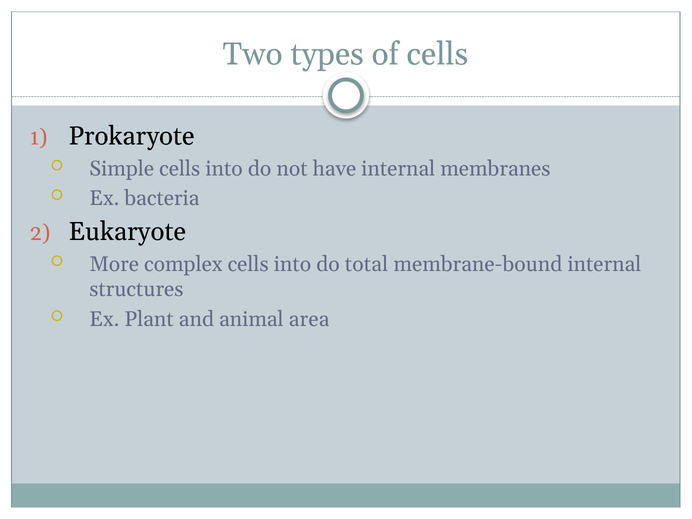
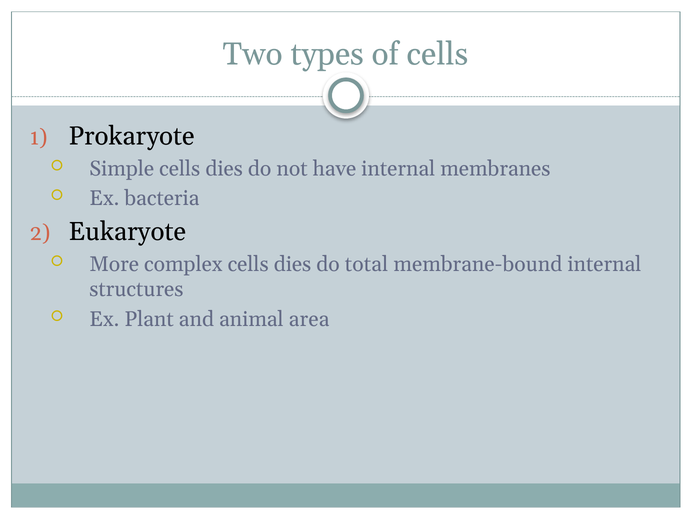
Simple cells into: into -> dies
complex cells into: into -> dies
